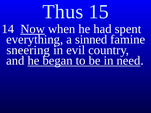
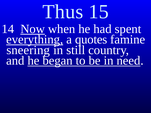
everything underline: none -> present
sinned: sinned -> quotes
evil: evil -> still
